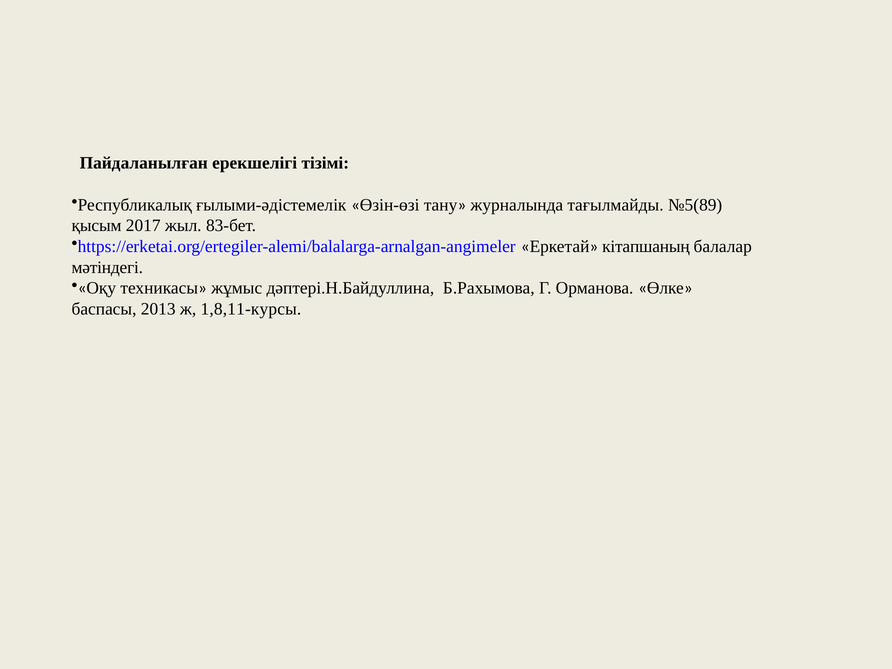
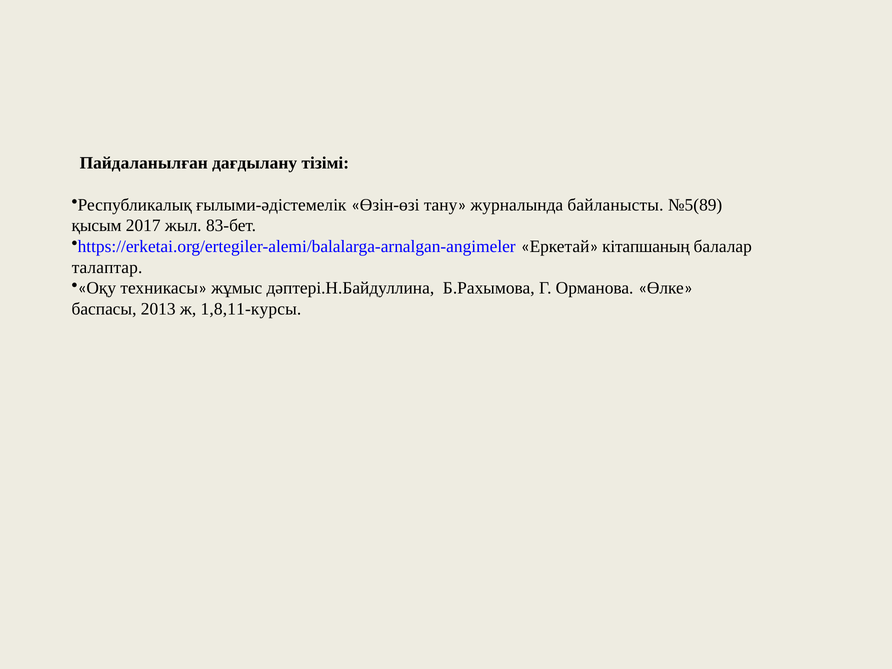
ерекшелігі: ерекшелігі -> дағдылану
тағылмайды: тағылмайды -> байланысты
мәтіндегі: мәтіндегі -> талаптар
